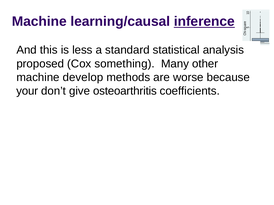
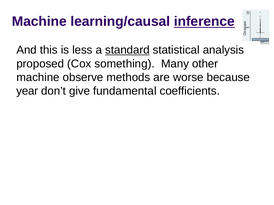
standard underline: none -> present
develop: develop -> observe
your: your -> year
osteoarthritis: osteoarthritis -> fundamental
